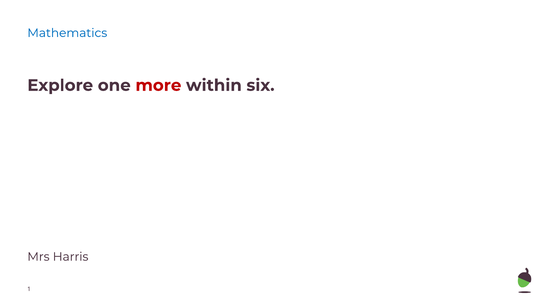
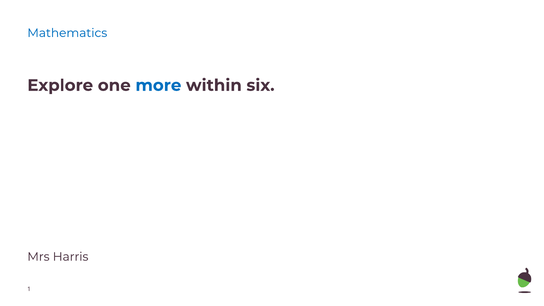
more colour: red -> blue
